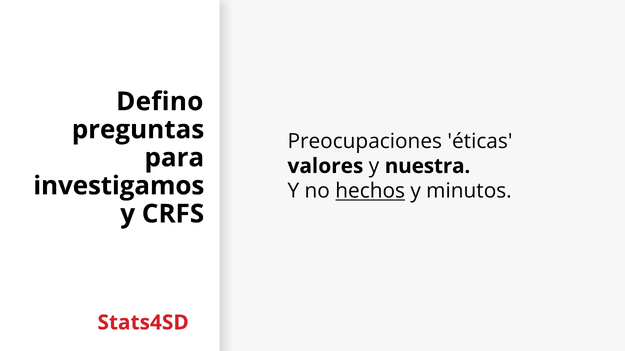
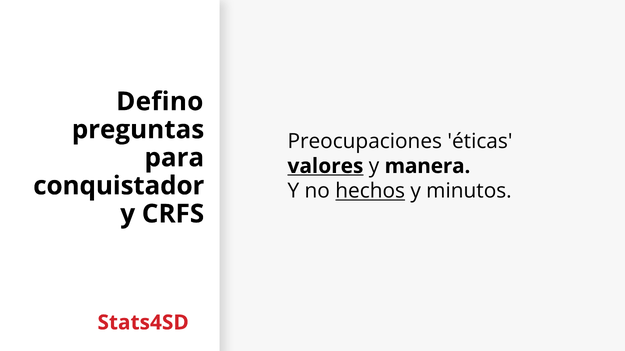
valores underline: none -> present
nuestra: nuestra -> manera
investigamos: investigamos -> conquistador
